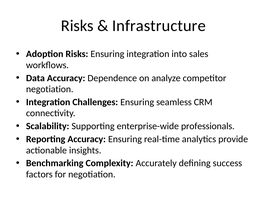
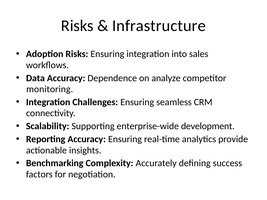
negotiation at (50, 89): negotiation -> monitoring
professionals: professionals -> development
